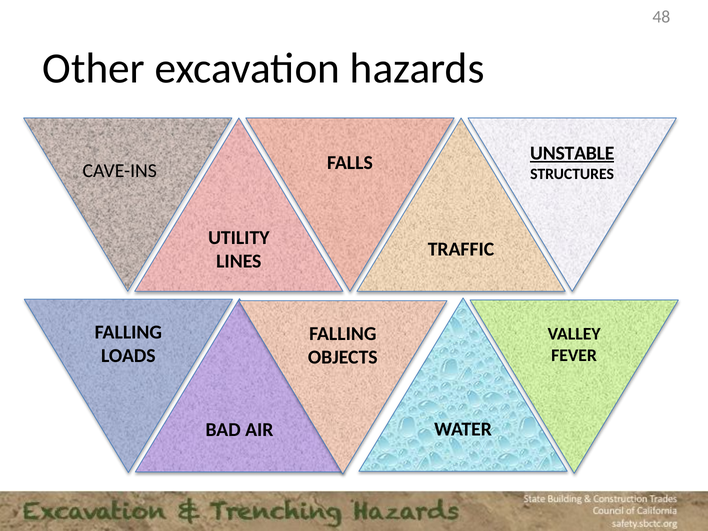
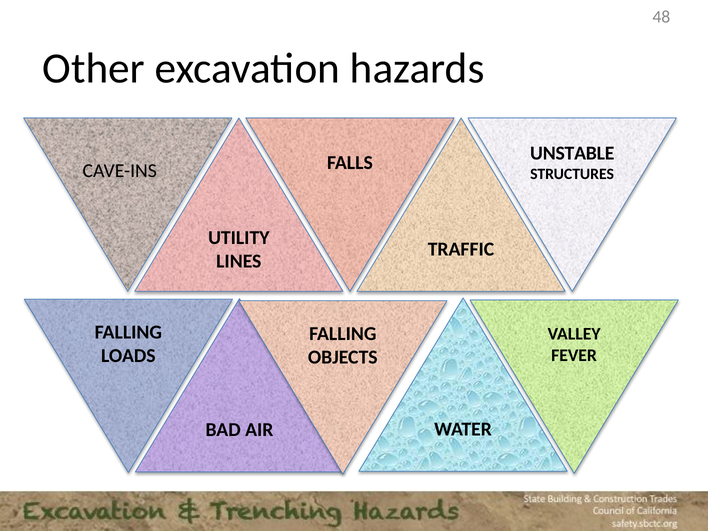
UNSTABLE underline: present -> none
